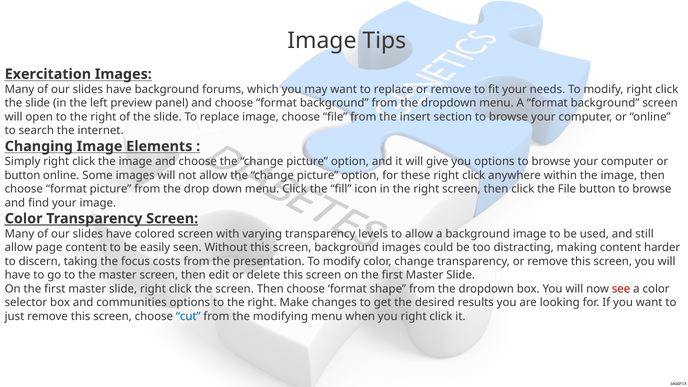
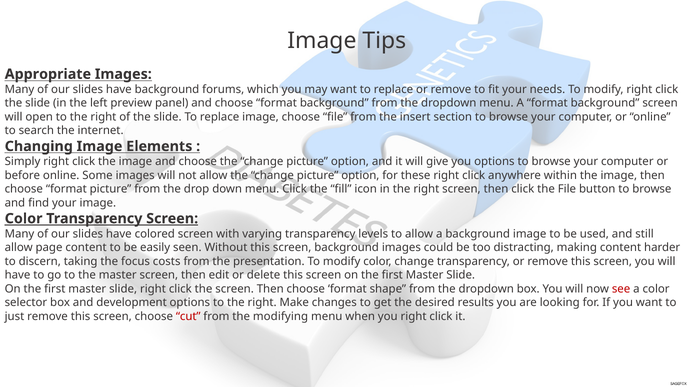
Exercitation: Exercitation -> Appropriate
button at (22, 175): button -> before
communities: communities -> development
cut colour: blue -> red
